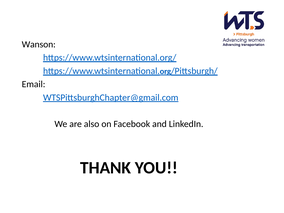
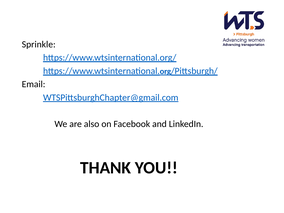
Wanson: Wanson -> Sprinkle
